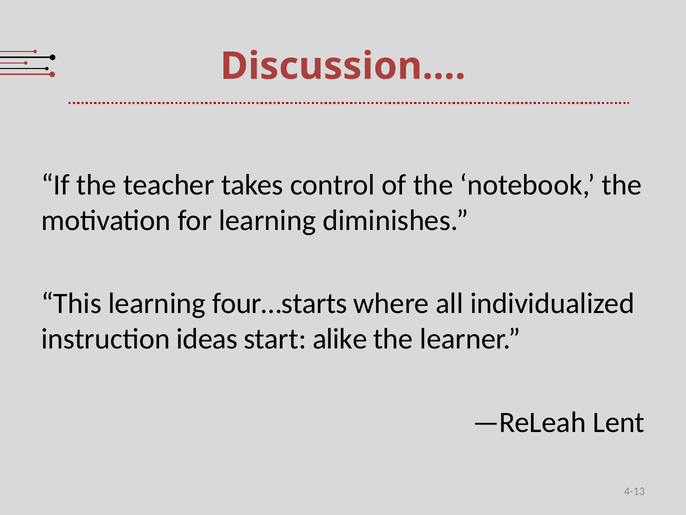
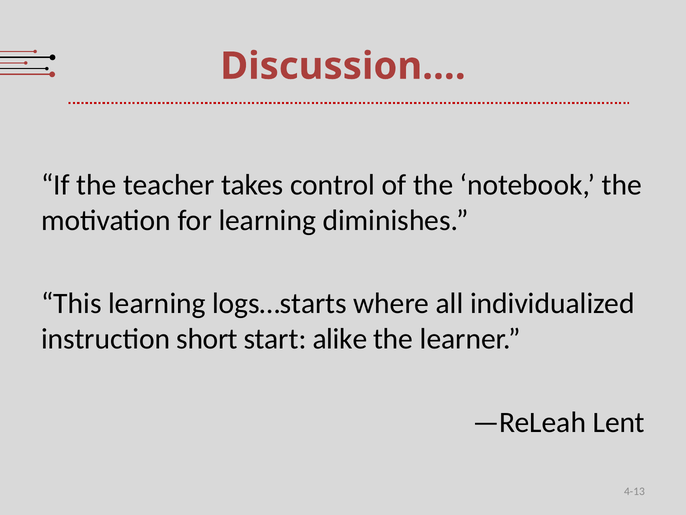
four…starts: four…starts -> logs…starts
ideas: ideas -> short
